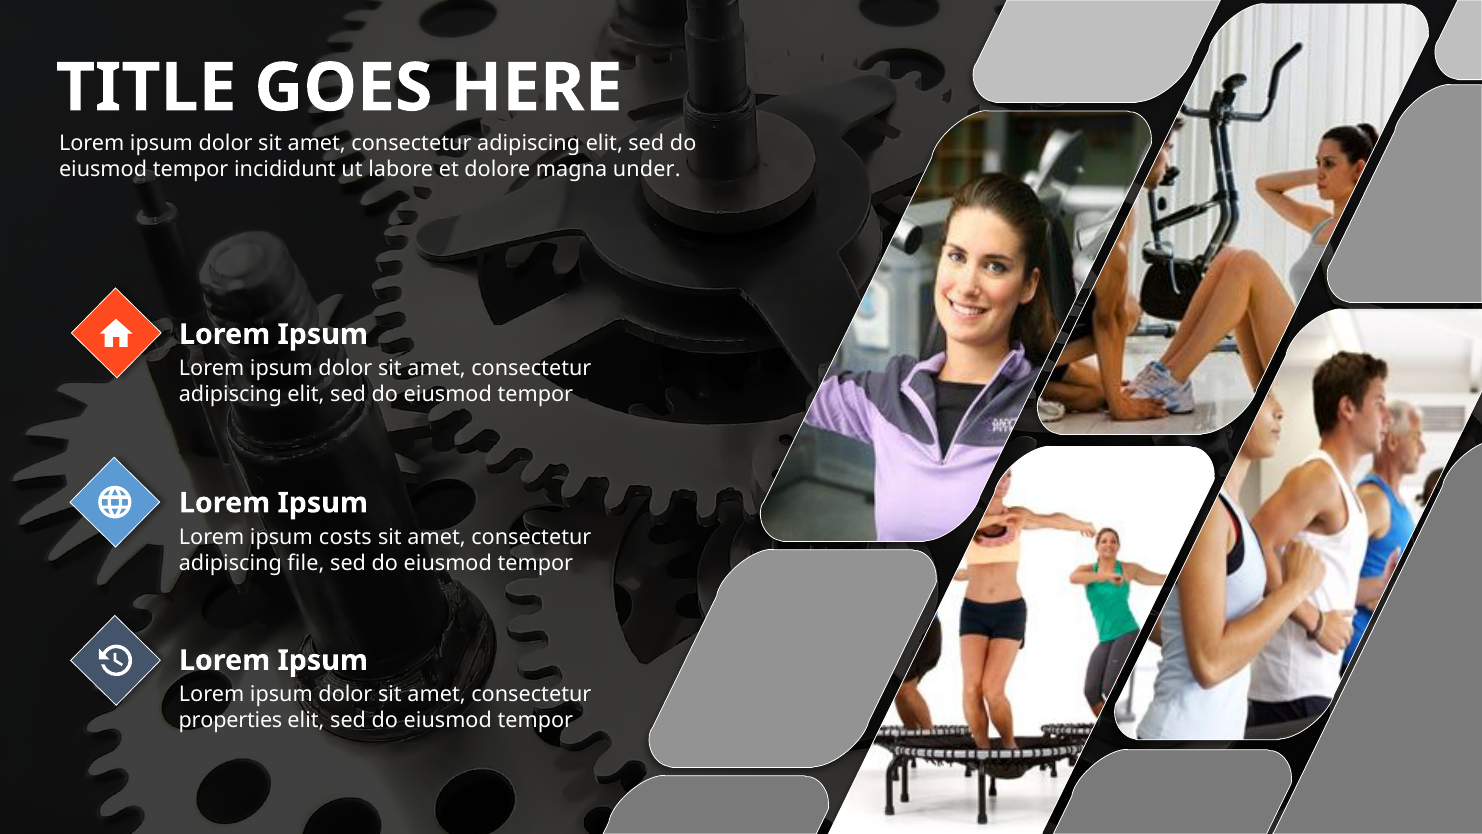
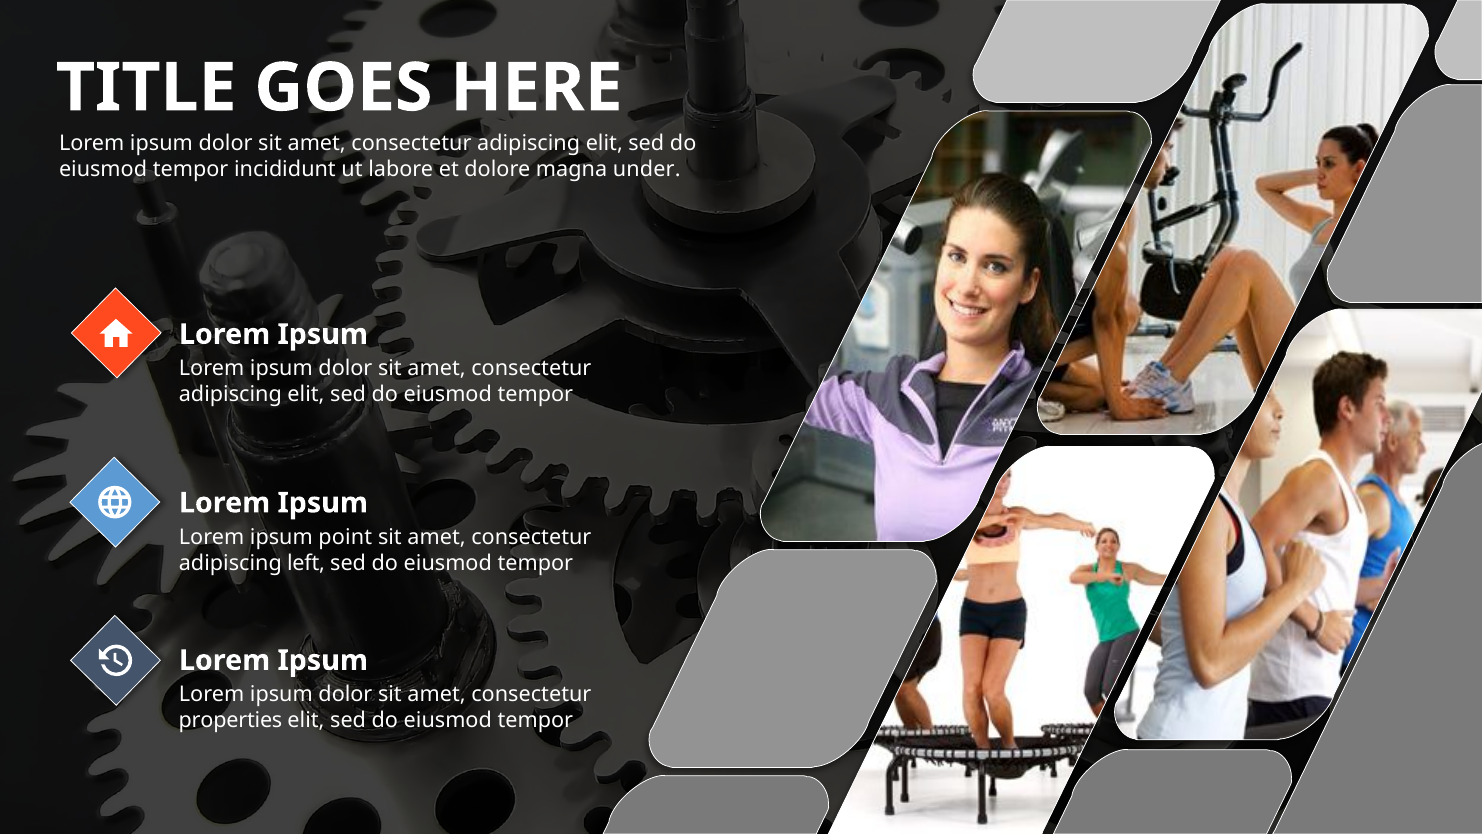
costs: costs -> point
file: file -> left
